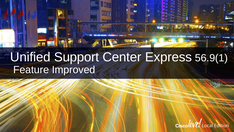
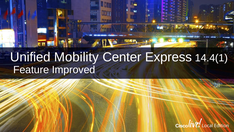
Support: Support -> Mobility
56.9(1: 56.9(1 -> 14.4(1
